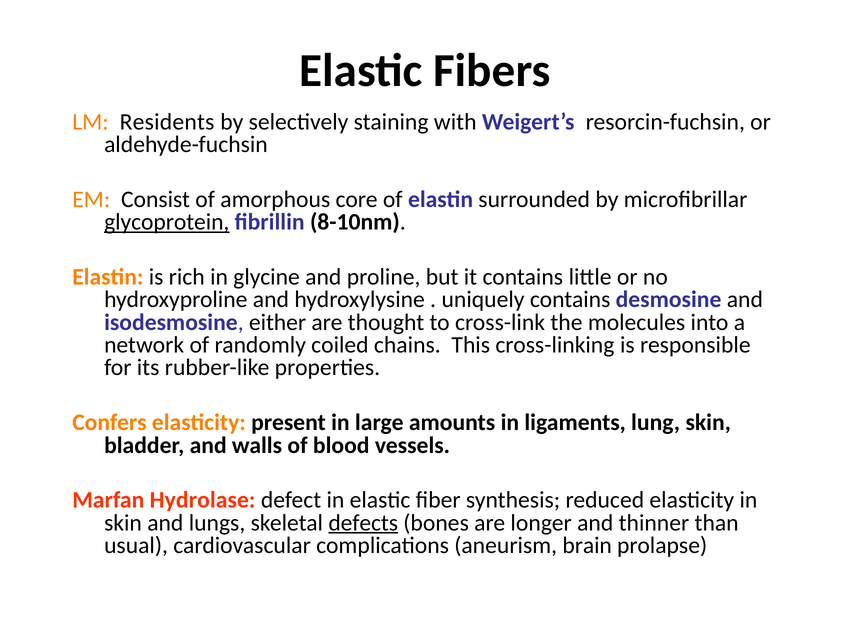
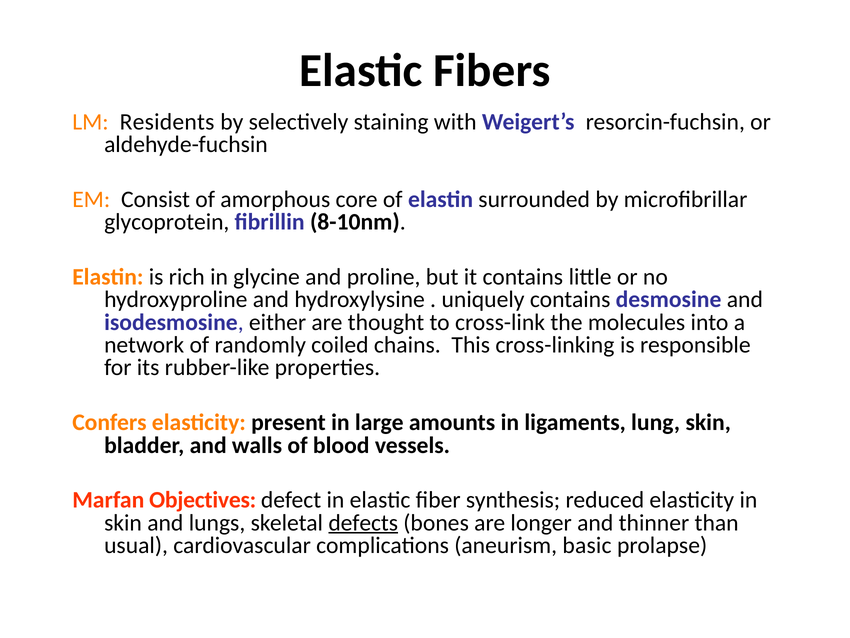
glycoprotein underline: present -> none
Hydrolase: Hydrolase -> Objectives
brain: brain -> basic
